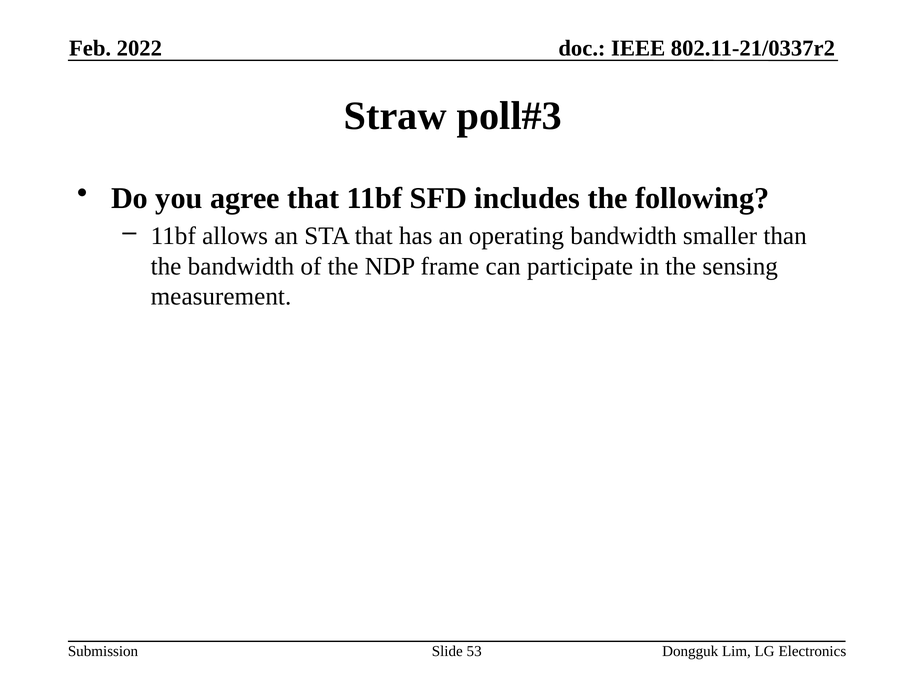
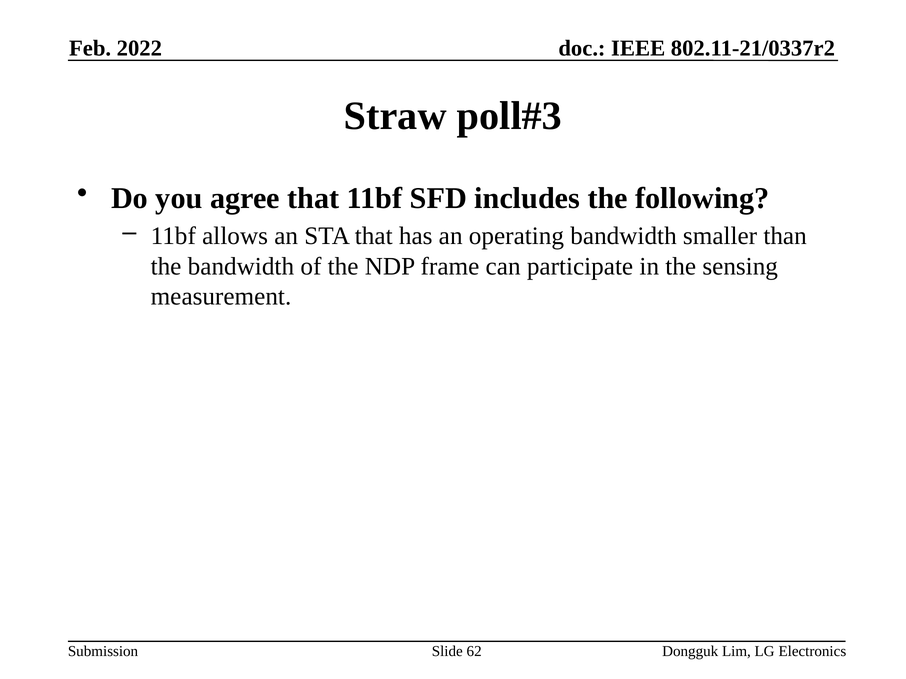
53: 53 -> 62
